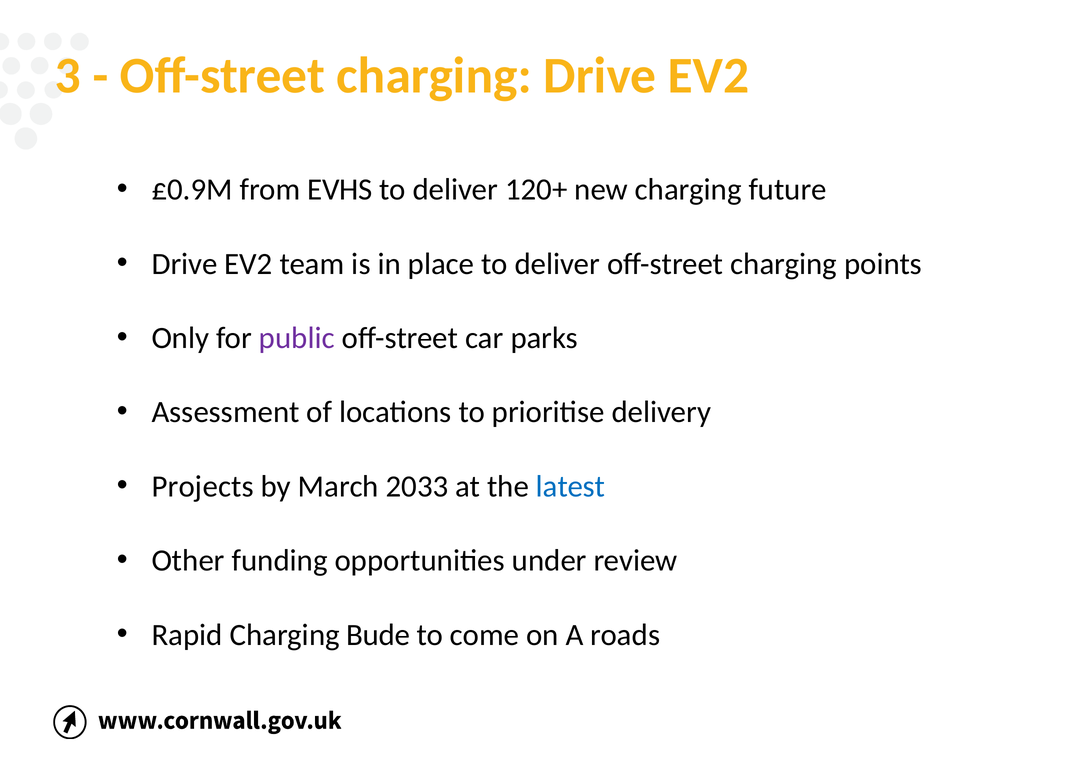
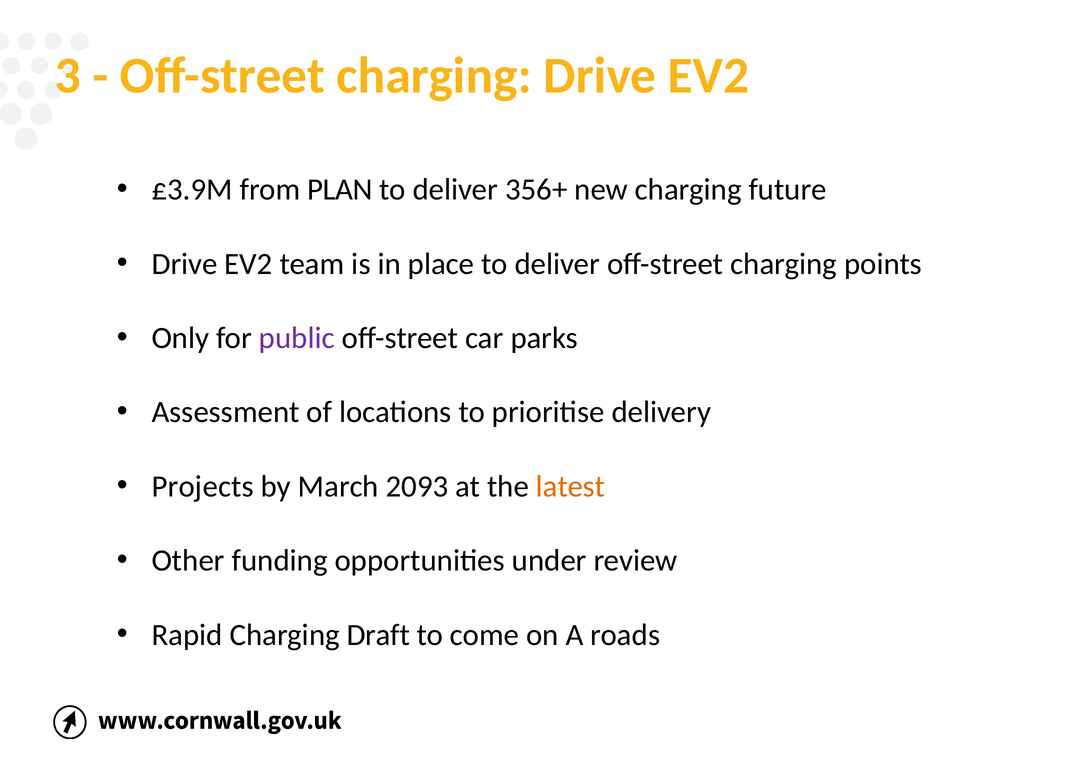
£0.9M: £0.9M -> £3.9M
EVHS: EVHS -> PLAN
120+: 120+ -> 356+
2033: 2033 -> 2093
latest colour: blue -> orange
Bude: Bude -> Draft
